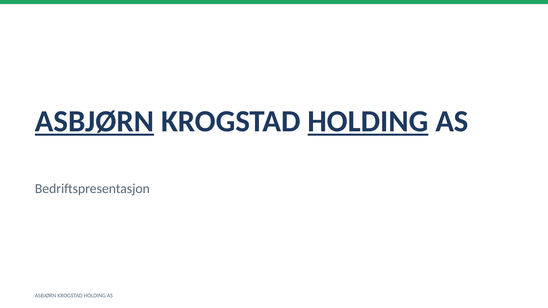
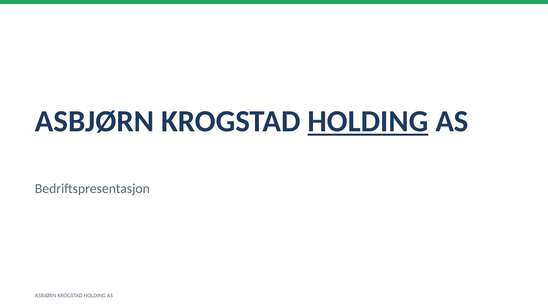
ASBJØRN at (94, 122) underline: present -> none
